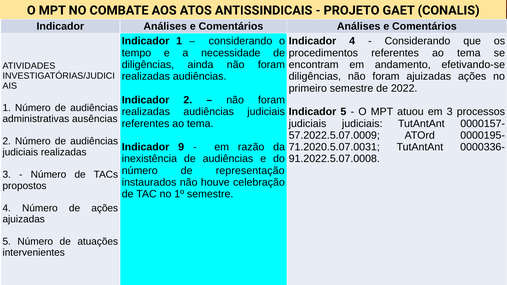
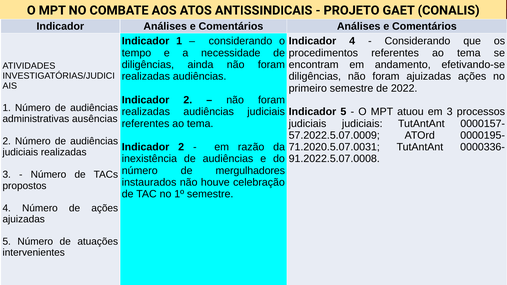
9 at (181, 147): 9 -> 2
representação: representação -> mergulhadores
